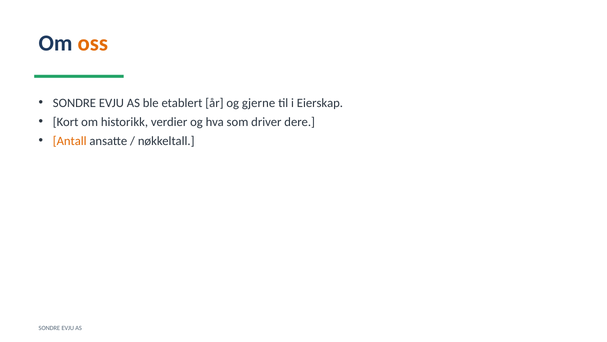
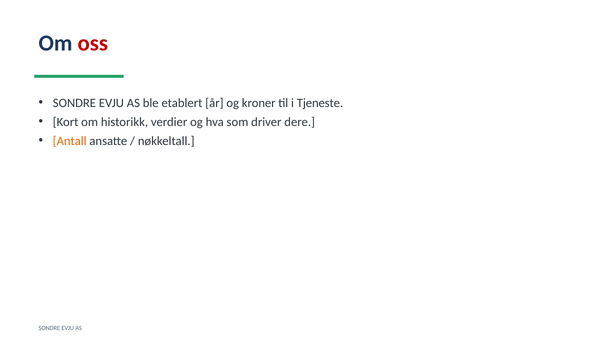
oss colour: orange -> red
gjerne: gjerne -> kroner
Eierskap: Eierskap -> Tjeneste
